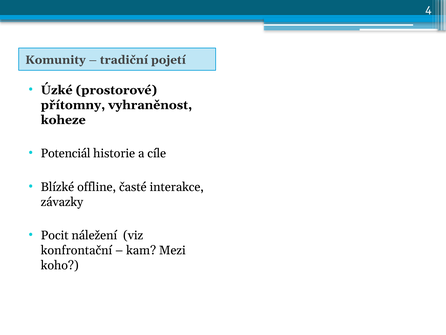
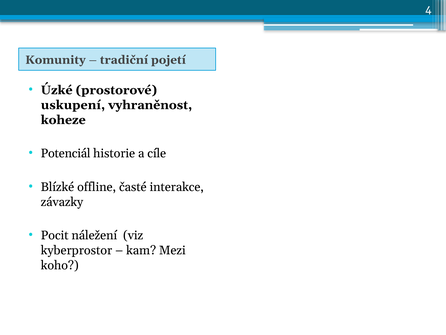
přítomny: přítomny -> uskupení
konfrontační: konfrontační -> kyberprostor
